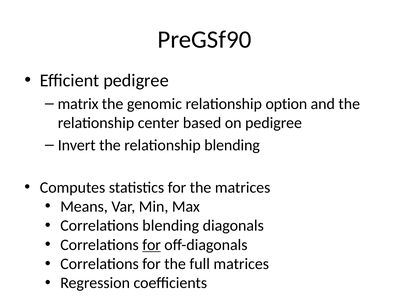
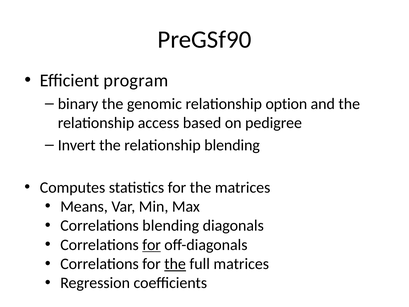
Efficient pedigree: pedigree -> program
matrix: matrix -> binary
center: center -> access
the at (175, 264) underline: none -> present
